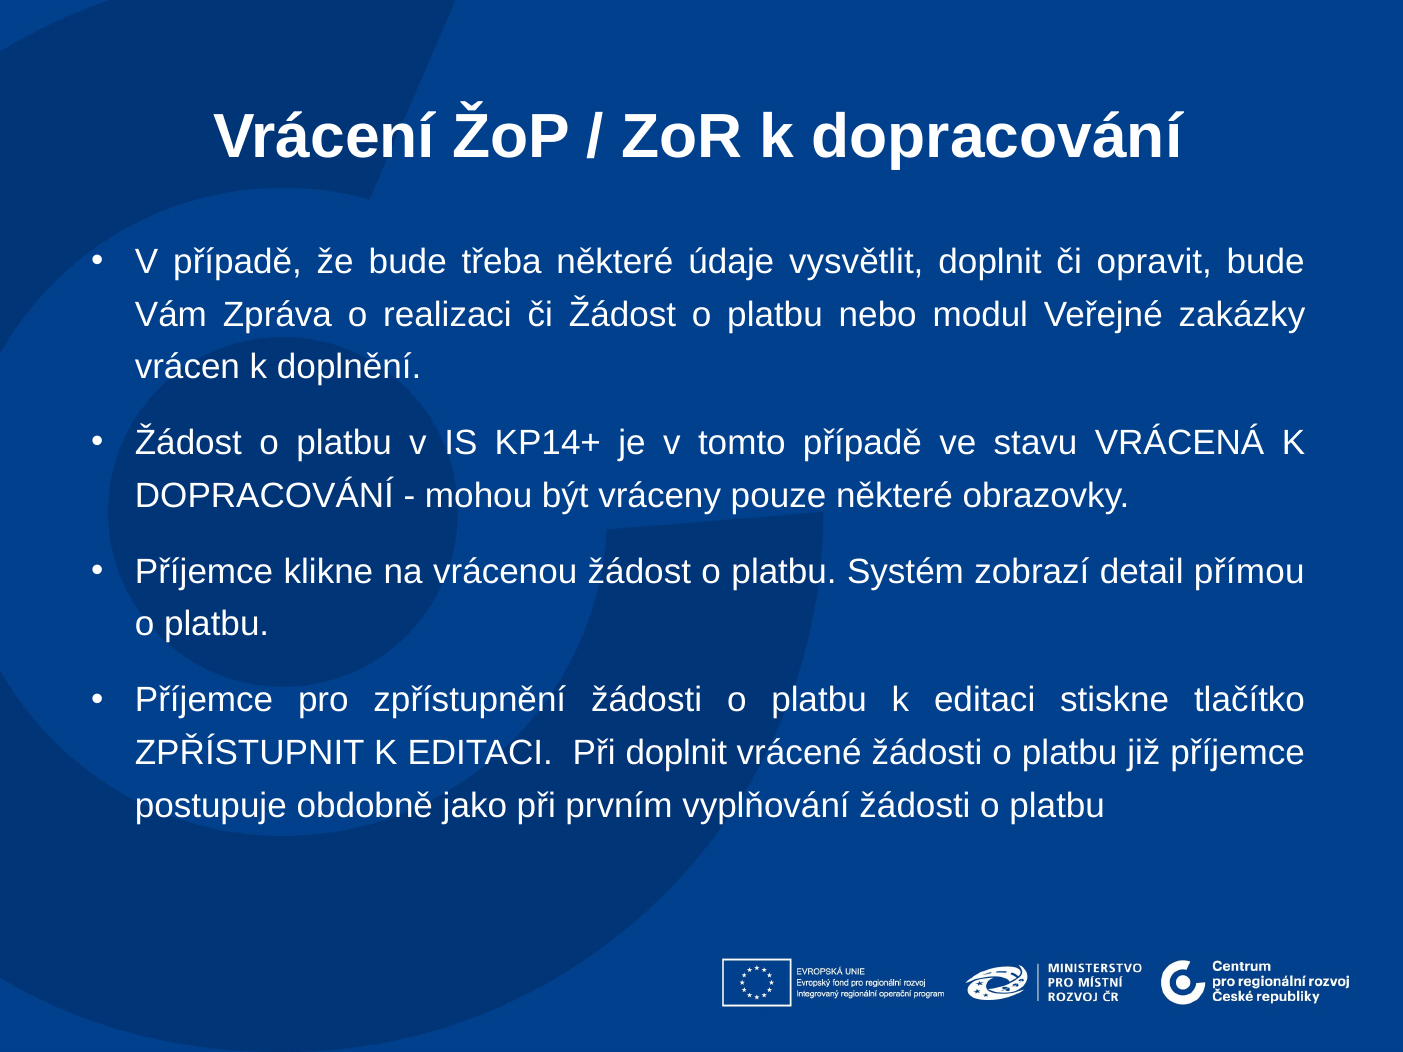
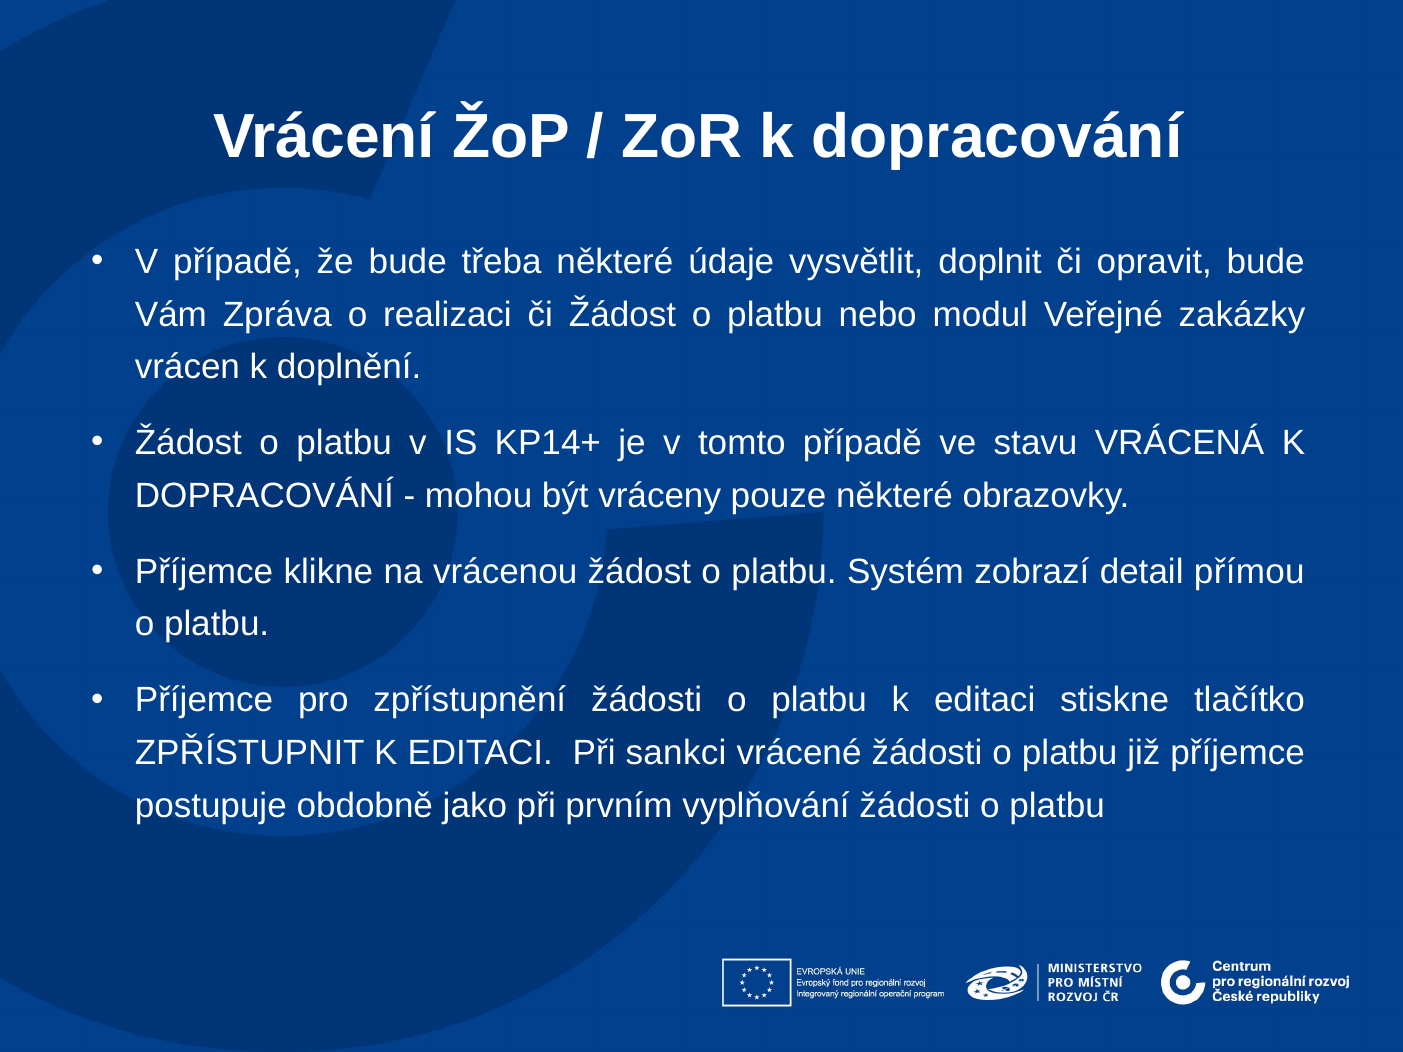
Při doplnit: doplnit -> sankci
